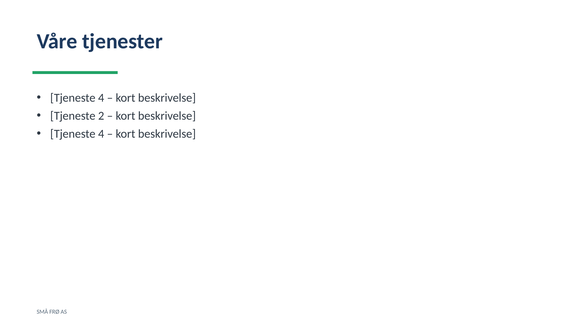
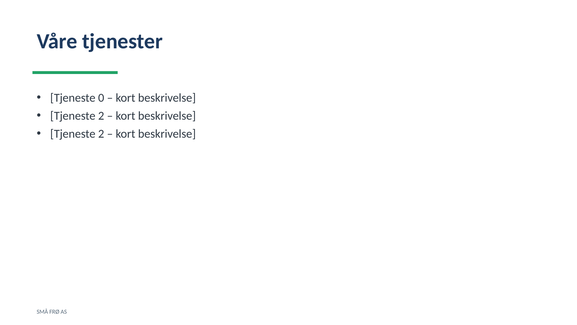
4 at (101, 98): 4 -> 0
4 at (101, 134): 4 -> 2
